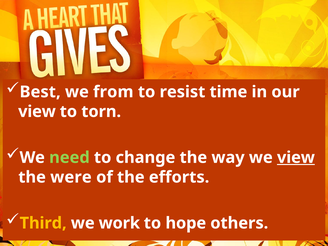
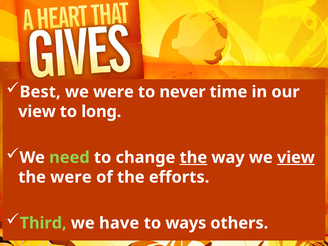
we from: from -> were
resist: resist -> never
torn: torn -> long
the at (193, 157) underline: none -> present
Third colour: yellow -> light green
work: work -> have
hope: hope -> ways
